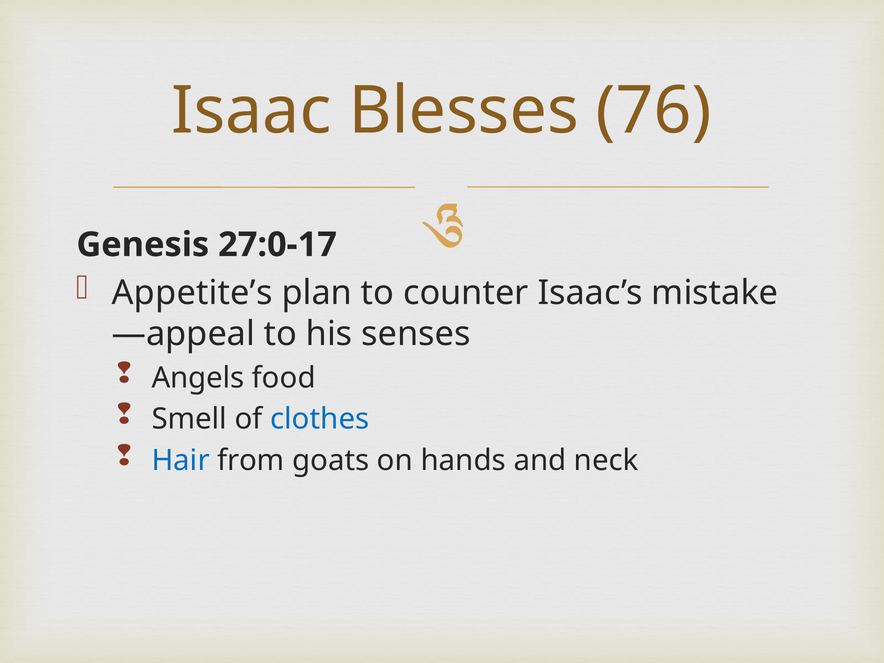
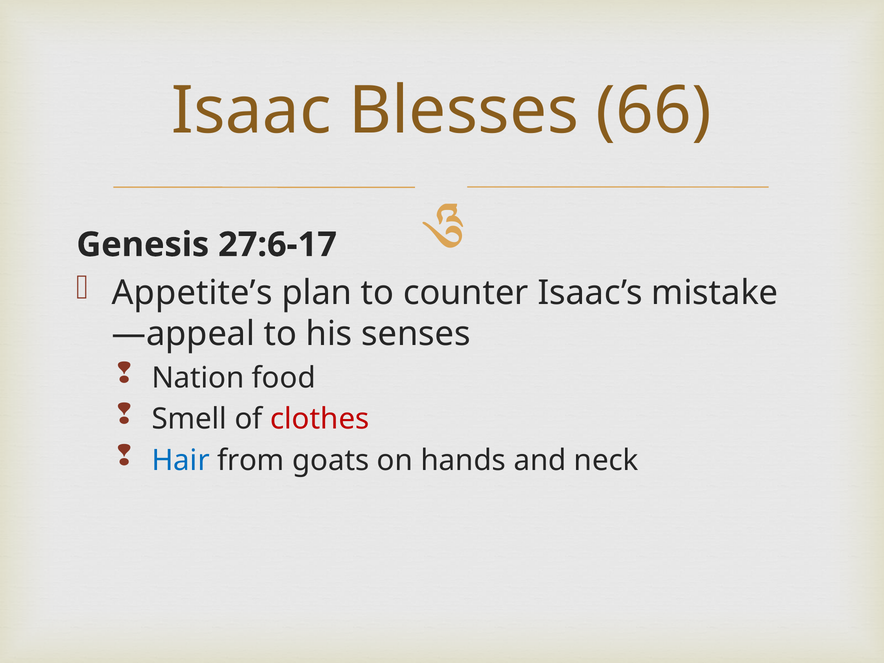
76: 76 -> 66
27:0-17: 27:0-17 -> 27:6-17
Angels: Angels -> Nation
clothes colour: blue -> red
